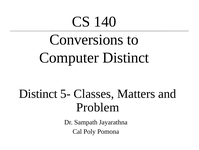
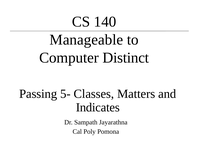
Conversions: Conversions -> Manageable
Distinct at (38, 93): Distinct -> Passing
Problem: Problem -> Indicates
